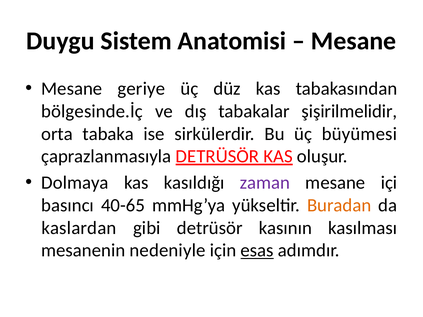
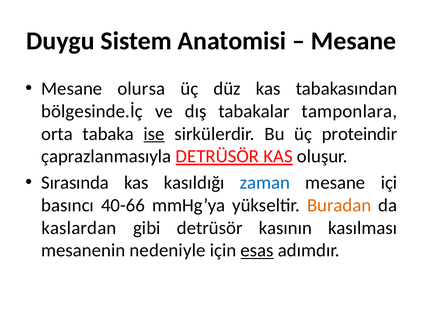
geriye: geriye -> olursa
şişirilmelidir: şişirilmelidir -> tamponlara
ise underline: none -> present
büyümesi: büyümesi -> proteindir
Dolmaya: Dolmaya -> Sırasında
zaman colour: purple -> blue
40-65: 40-65 -> 40-66
